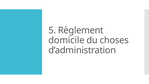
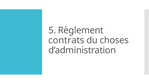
domicile: domicile -> contrats
